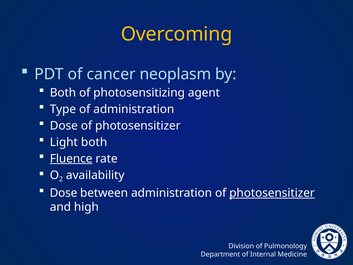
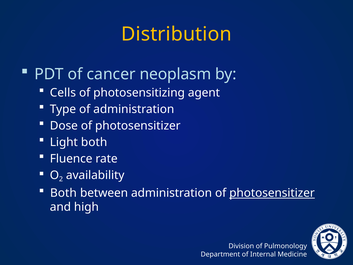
Overcoming: Overcoming -> Distribution
Both at (63, 93): Both -> Cells
Fluence underline: present -> none
Dose at (64, 193): Dose -> Both
